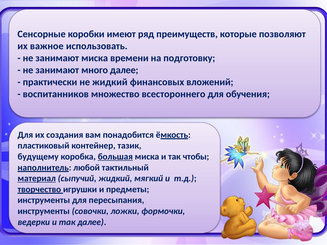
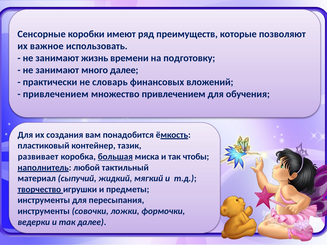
занимают миска: миска -> жизнь
не жидкий: жидкий -> словарь
воспитанников at (56, 94): воспитанников -> привлечением
множество всестороннего: всестороннего -> привлечением
будущему: будущему -> развивает
материал underline: present -> none
